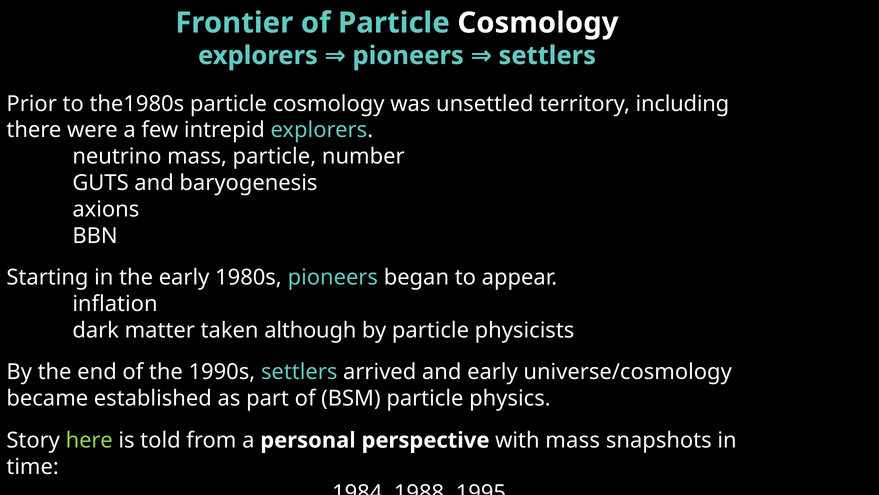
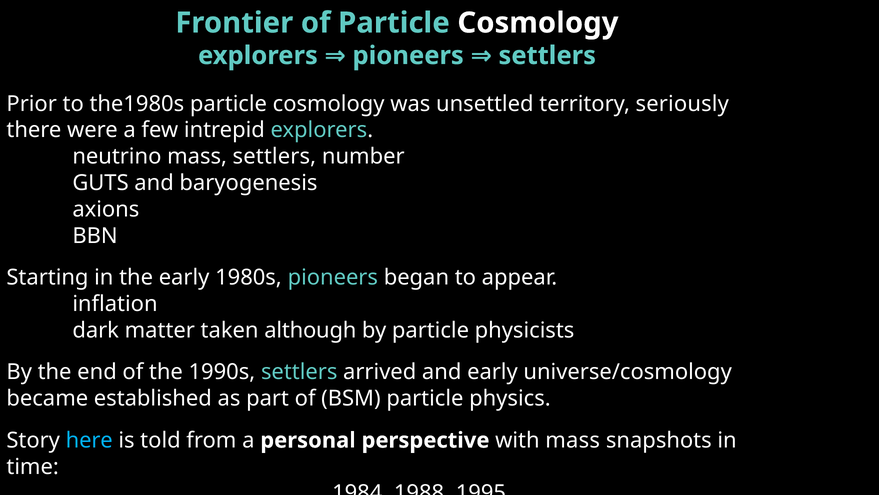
including: including -> seriously
mass particle: particle -> settlers
here colour: light green -> light blue
